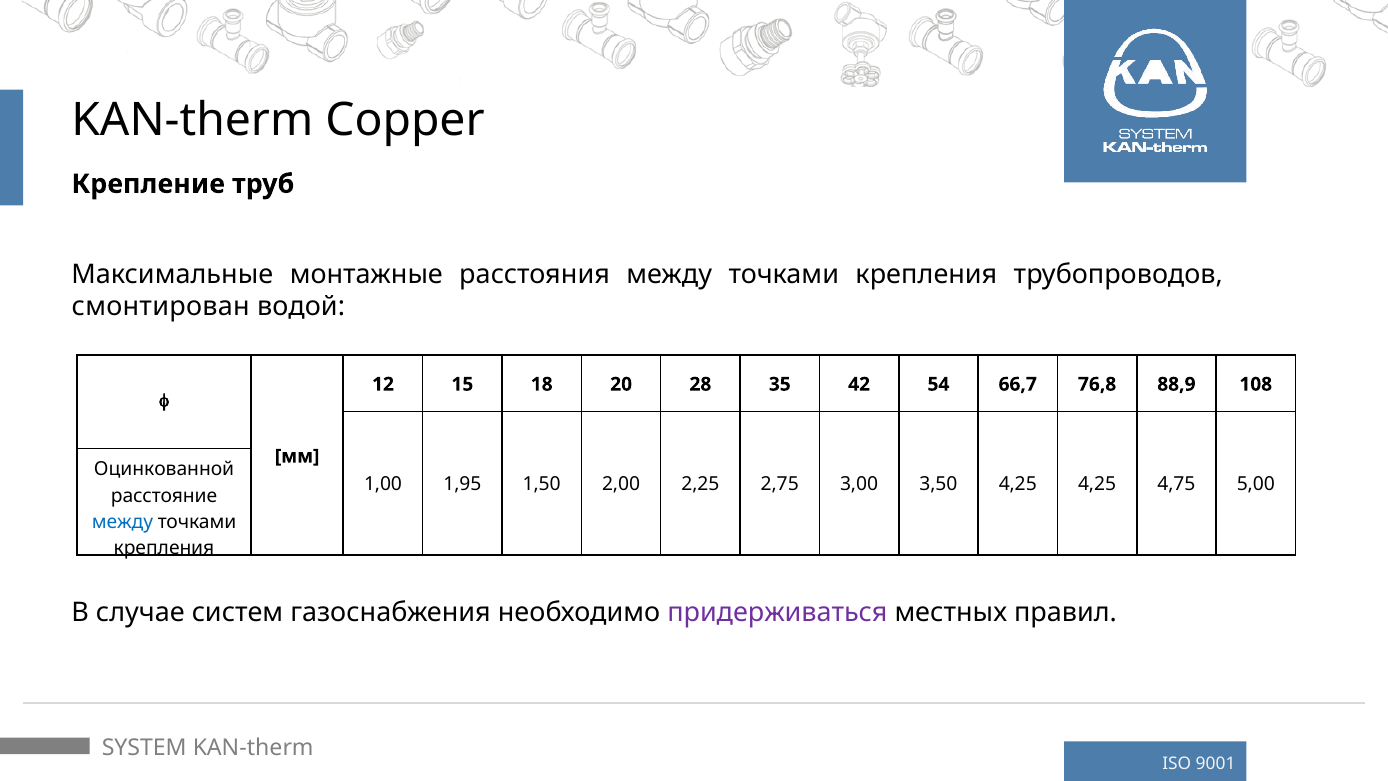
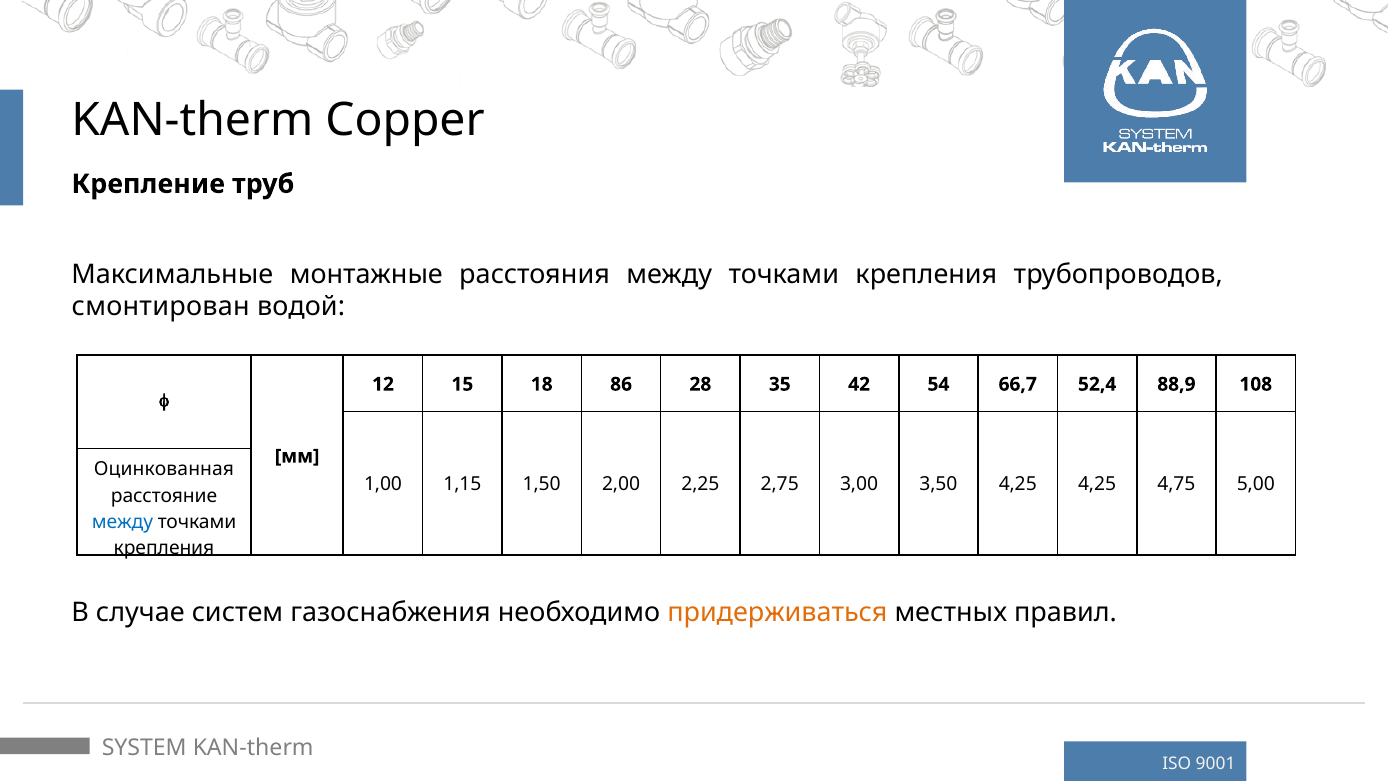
20: 20 -> 86
76,8: 76,8 -> 52,4
Оцинкованной: Оцинкованной -> Оцинкованная
1,95: 1,95 -> 1,15
придерживаться colour: purple -> orange
